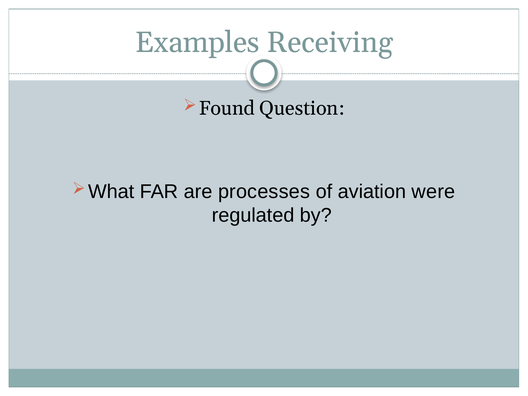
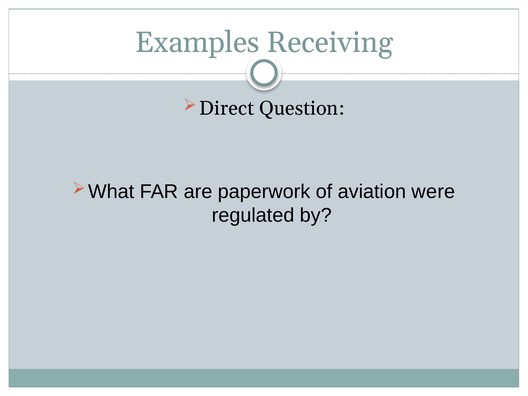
Found: Found -> Direct
processes: processes -> paperwork
